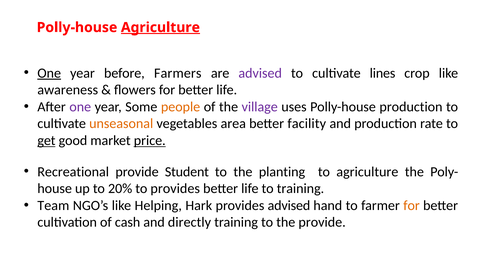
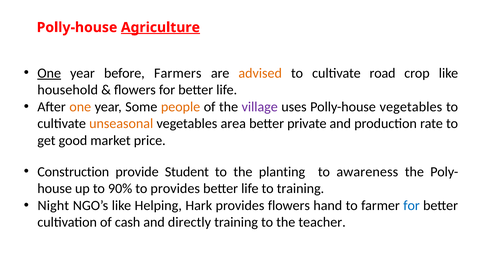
advised at (260, 73) colour: purple -> orange
lines: lines -> road
awareness: awareness -> household
one at (80, 107) colour: purple -> orange
Polly-house production: production -> vegetables
facility: facility -> private
get underline: present -> none
price underline: present -> none
Recreational: Recreational -> Construction
to agriculture: agriculture -> awareness
20%: 20% -> 90%
Team: Team -> Night
provides advised: advised -> flowers
for at (412, 205) colour: orange -> blue
the provide: provide -> teacher
